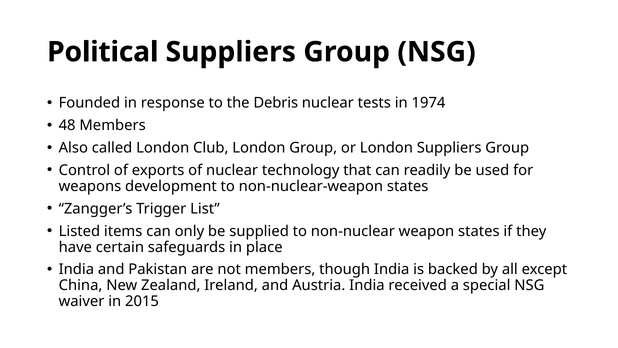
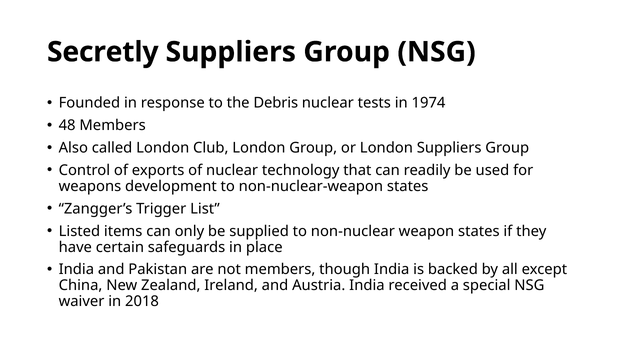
Political: Political -> Secretly
2015: 2015 -> 2018
